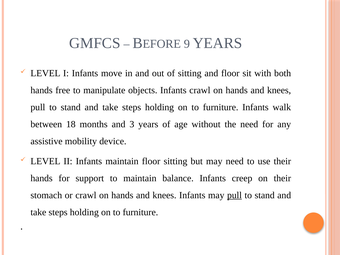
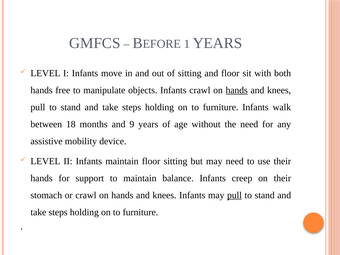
9: 9 -> 1
hands at (237, 90) underline: none -> present
3: 3 -> 9
